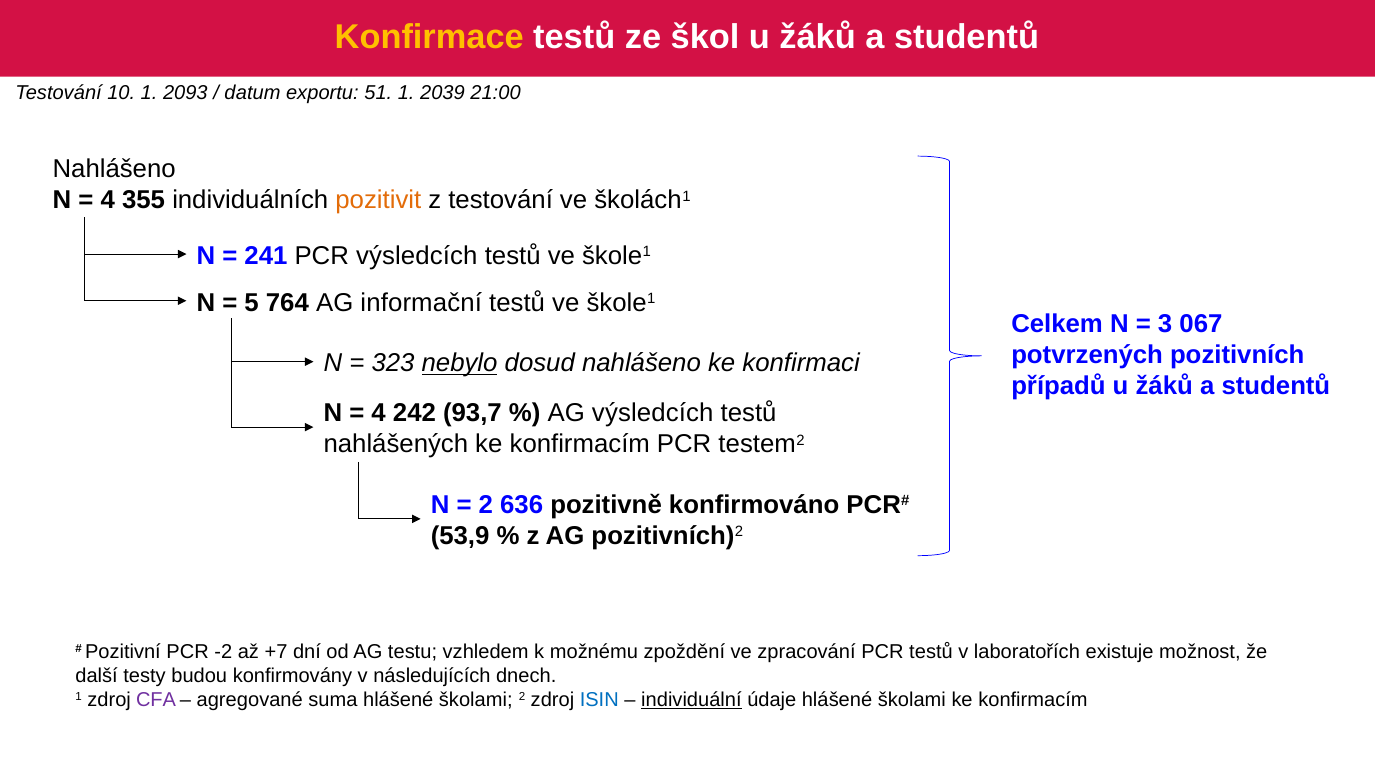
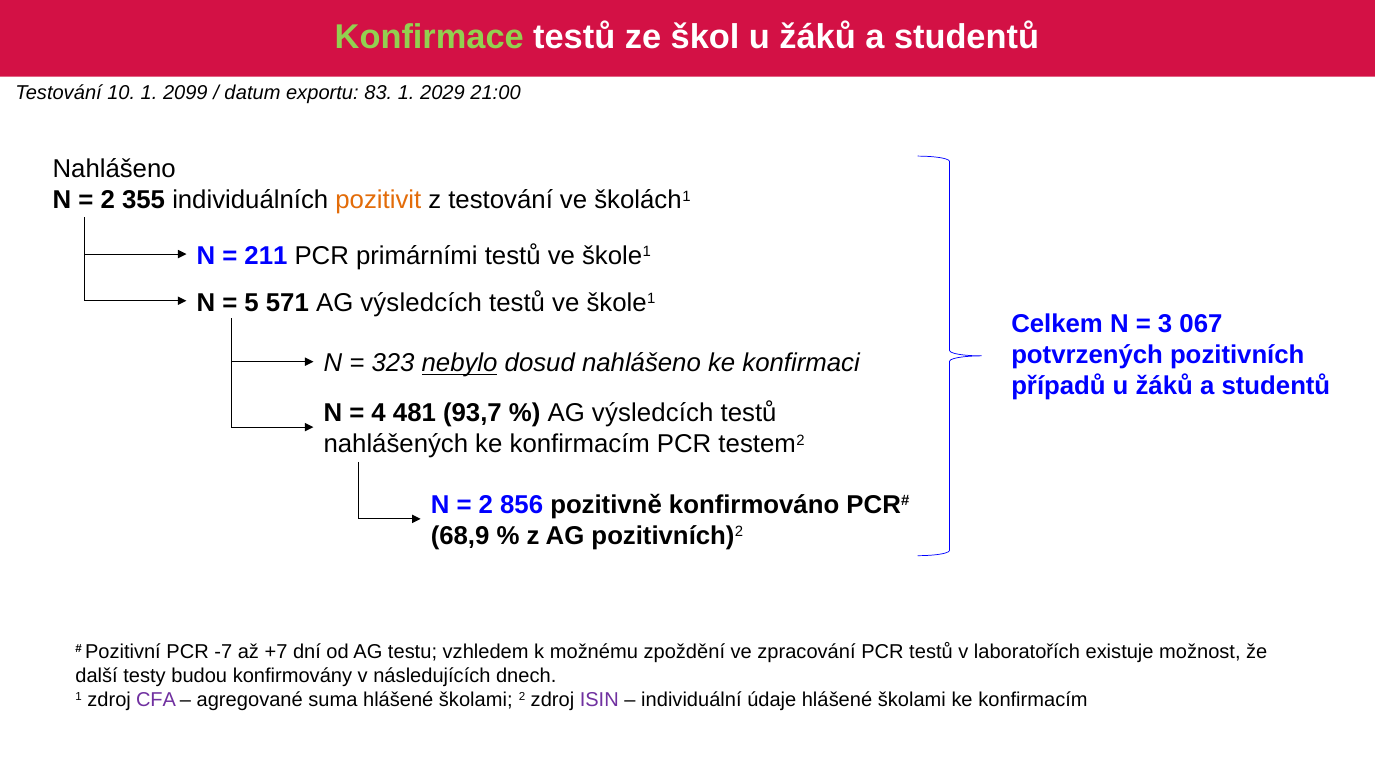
Konfirmace colour: yellow -> light green
2093: 2093 -> 2099
51: 51 -> 83
2039: 2039 -> 2029
4 at (108, 200): 4 -> 2
241: 241 -> 211
PCR výsledcích: výsledcích -> primárními
764: 764 -> 571
informační at (421, 303): informační -> výsledcích
242: 242 -> 481
636: 636 -> 856
53,9: 53,9 -> 68,9
-2: -2 -> -7
ISIN colour: blue -> purple
individuální underline: present -> none
